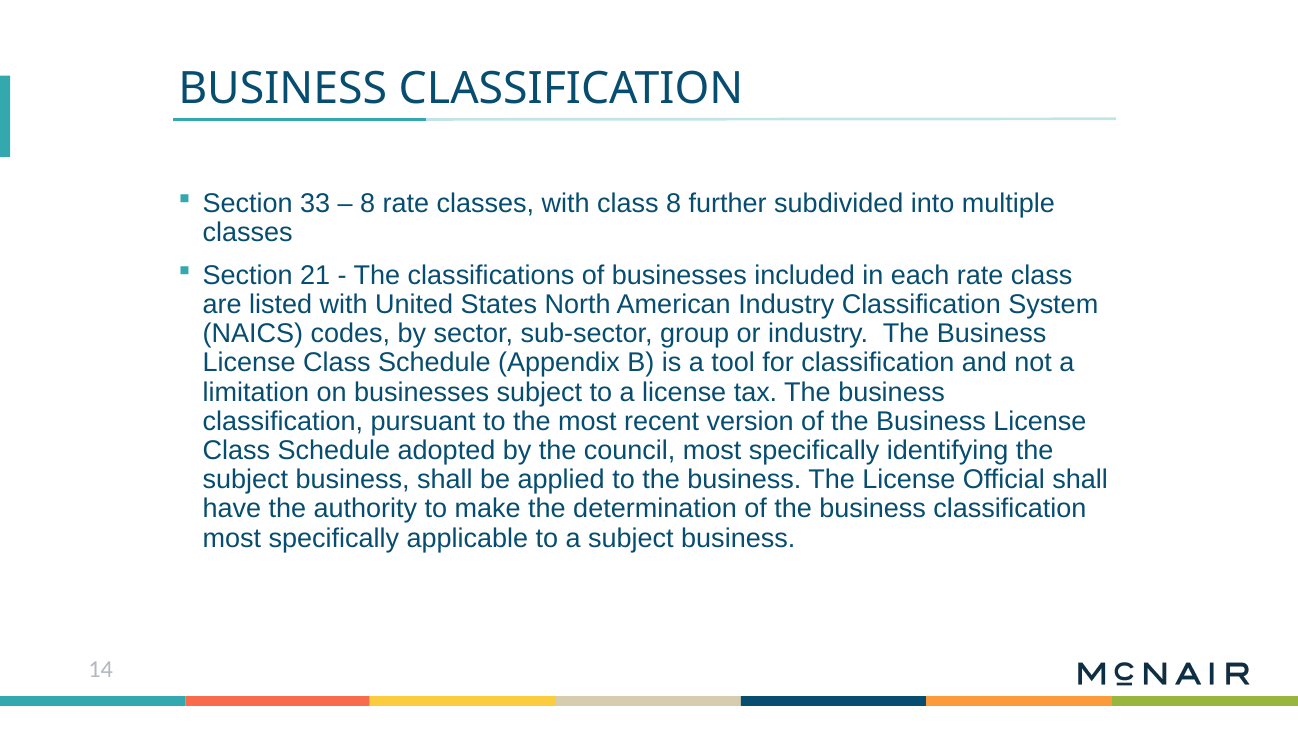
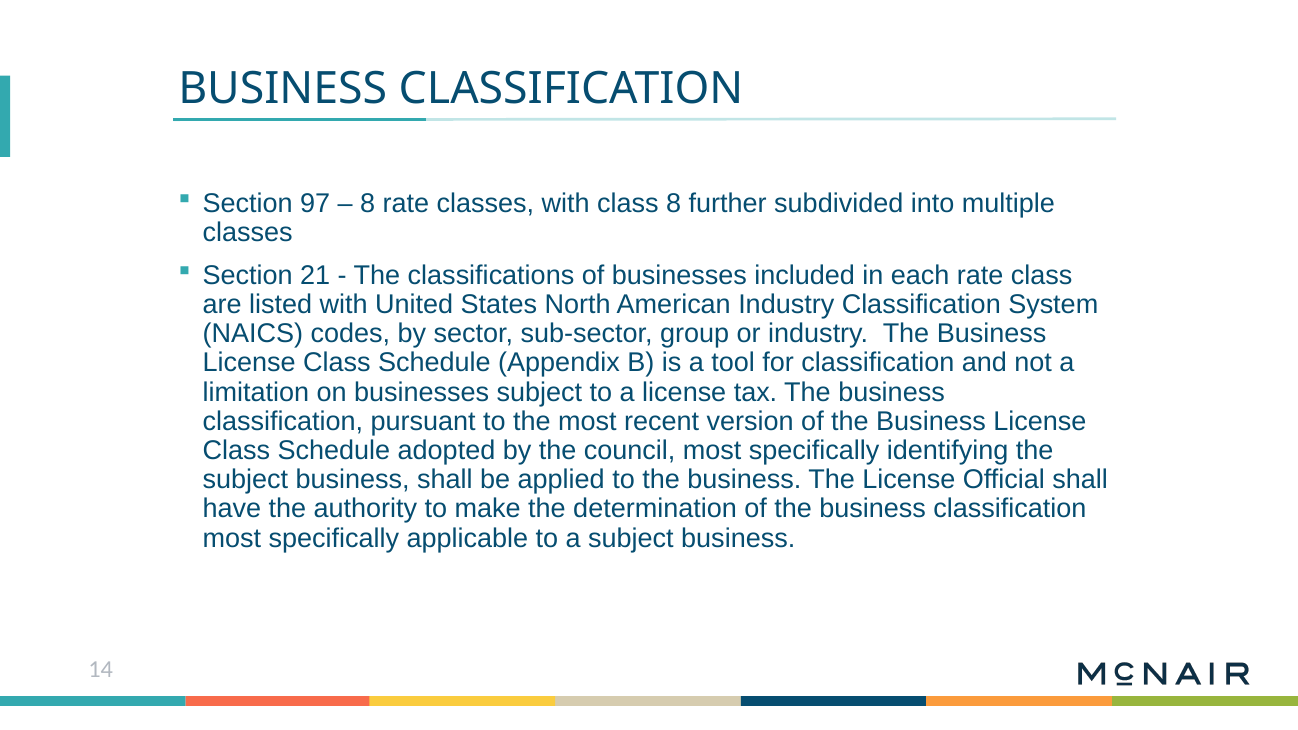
33: 33 -> 97
